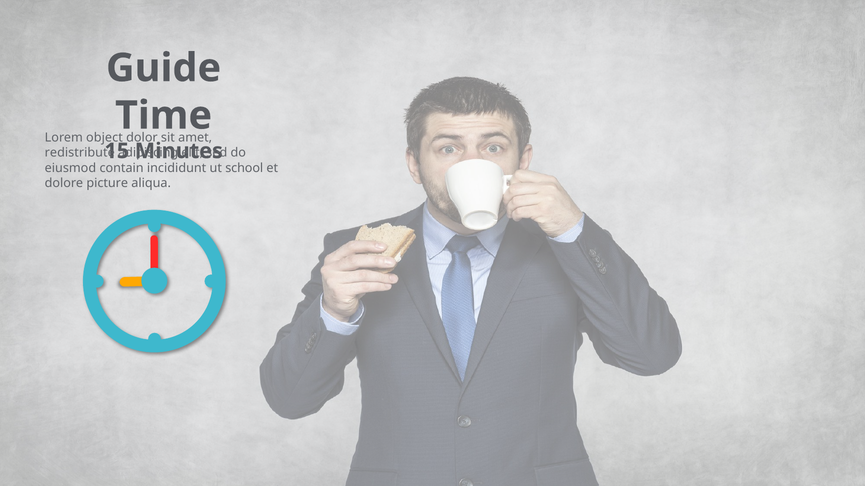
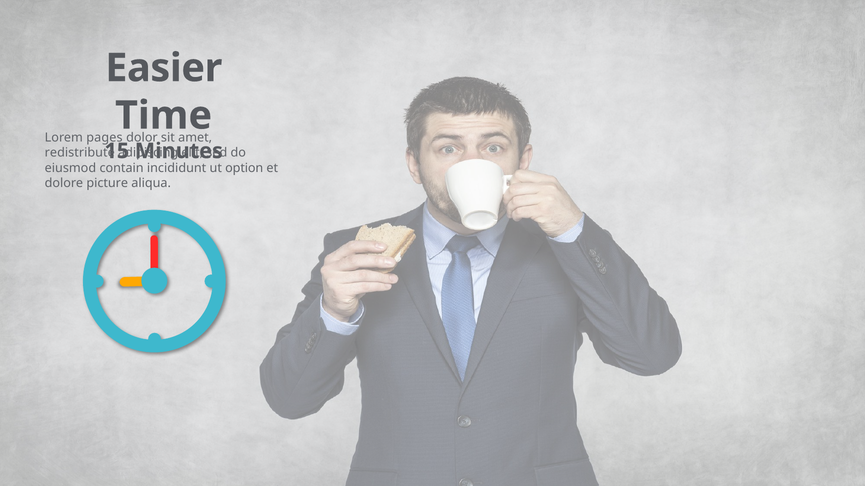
Guide: Guide -> Easier
object: object -> pages
school: school -> option
